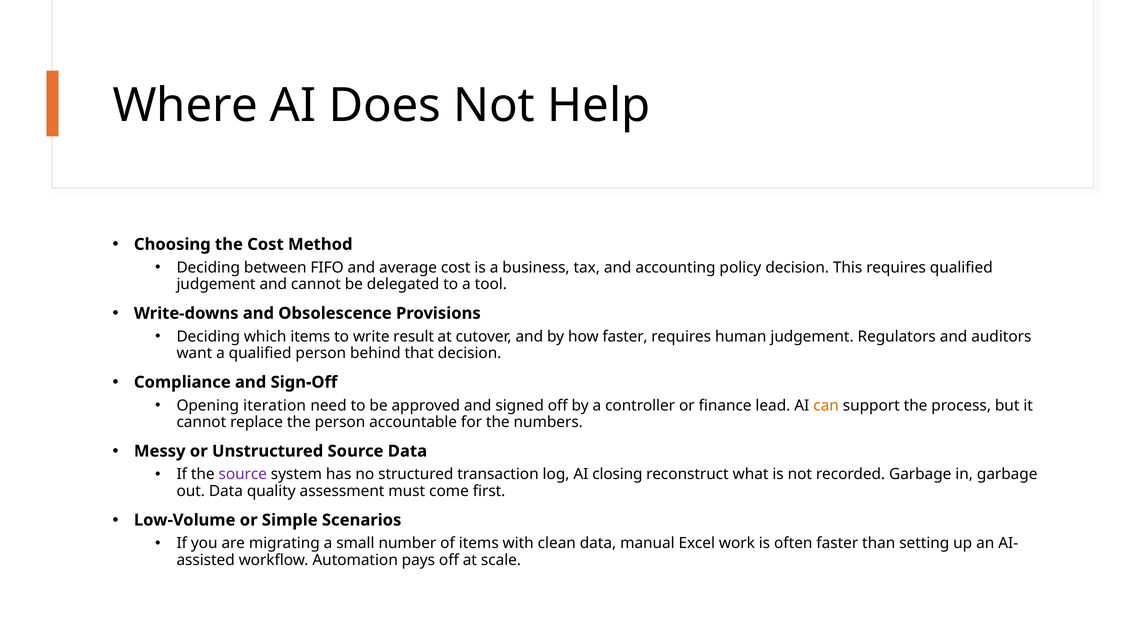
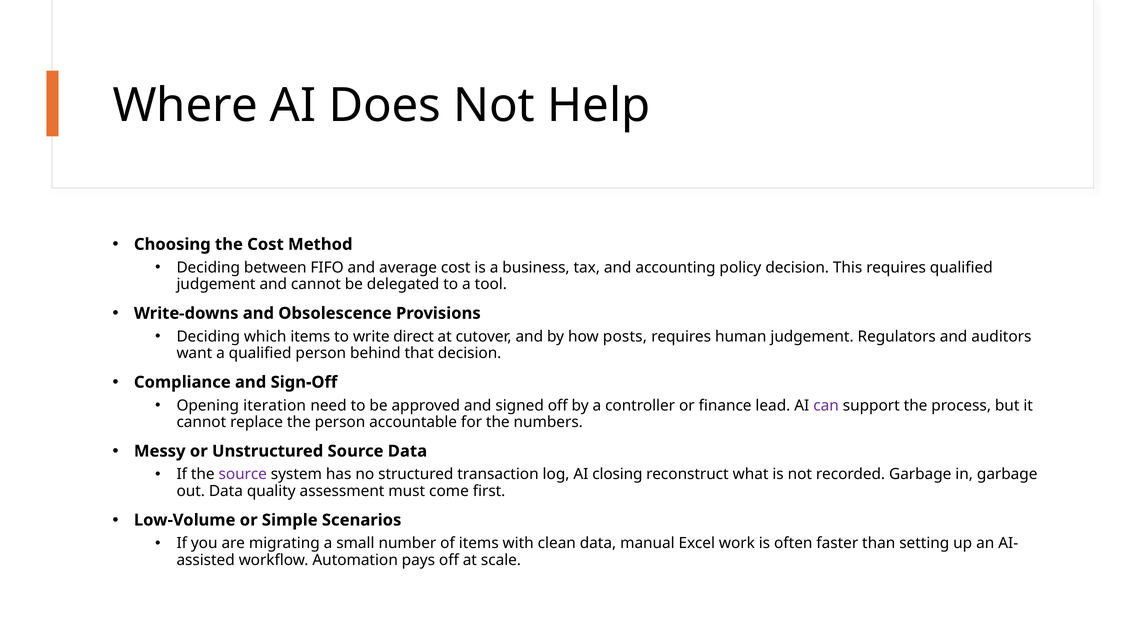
result: result -> direct
how faster: faster -> posts
can colour: orange -> purple
